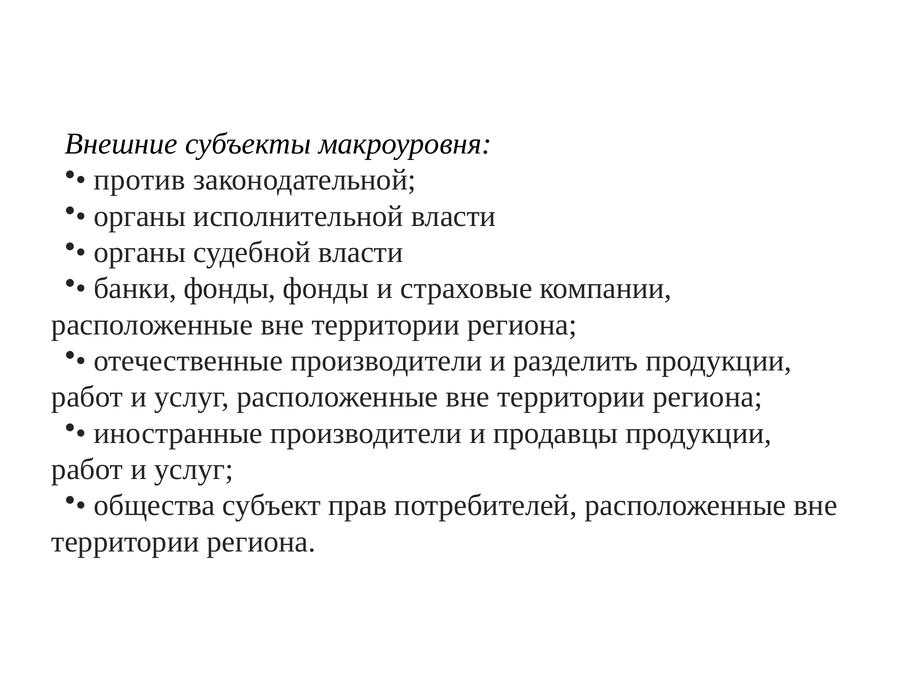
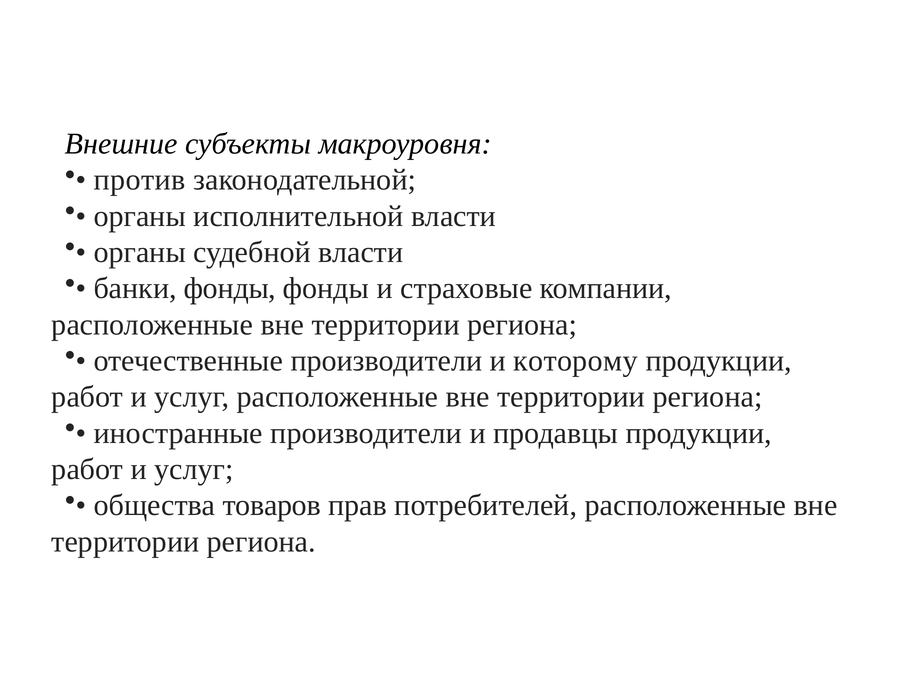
разделить: разделить -> которому
субъект: субъект -> товаров
